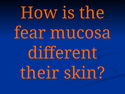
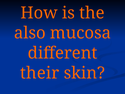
fear: fear -> also
